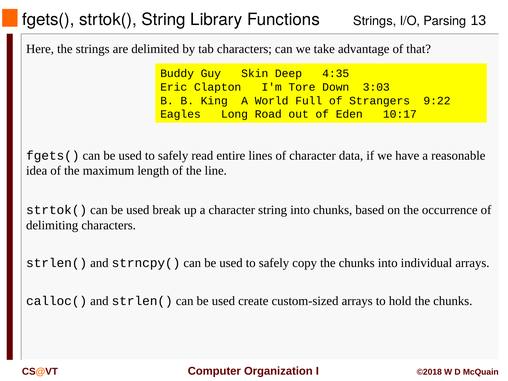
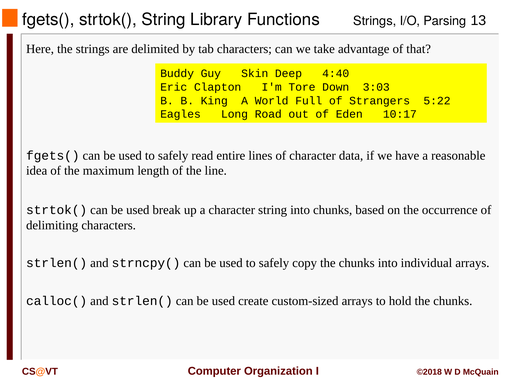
4:35: 4:35 -> 4:40
9:22: 9:22 -> 5:22
